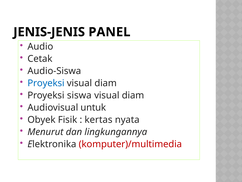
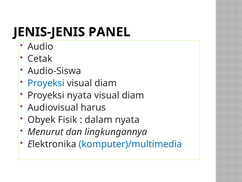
Proyeksi siswa: siswa -> nyata
untuk: untuk -> harus
kertas: kertas -> dalam
komputer)/multimedia colour: red -> blue
